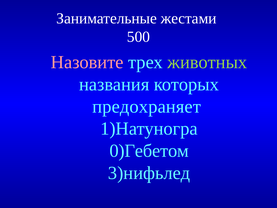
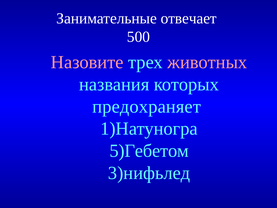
жестами: жестами -> отвечает
животных colour: light green -> pink
0)Гебетом: 0)Гебетом -> 5)Гебетом
